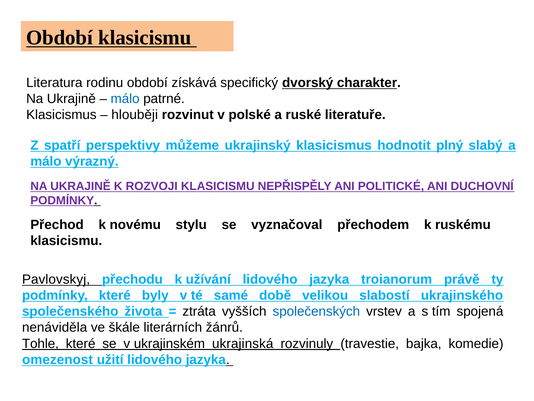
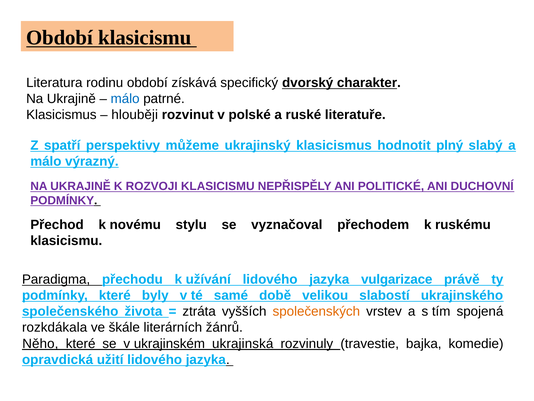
Pavlovskyj: Pavlovskyj -> Paradigma
troianorum: troianorum -> vulgarizace
společenských colour: blue -> orange
nenáviděla: nenáviděla -> rozkdákala
Tohle: Tohle -> Něho
omezenost: omezenost -> opravdická
